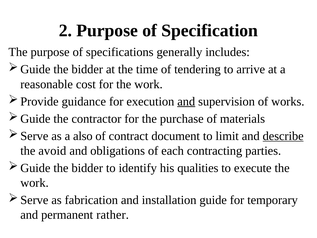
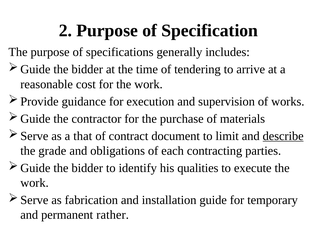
and at (186, 101) underline: present -> none
also: also -> that
avoid: avoid -> grade
